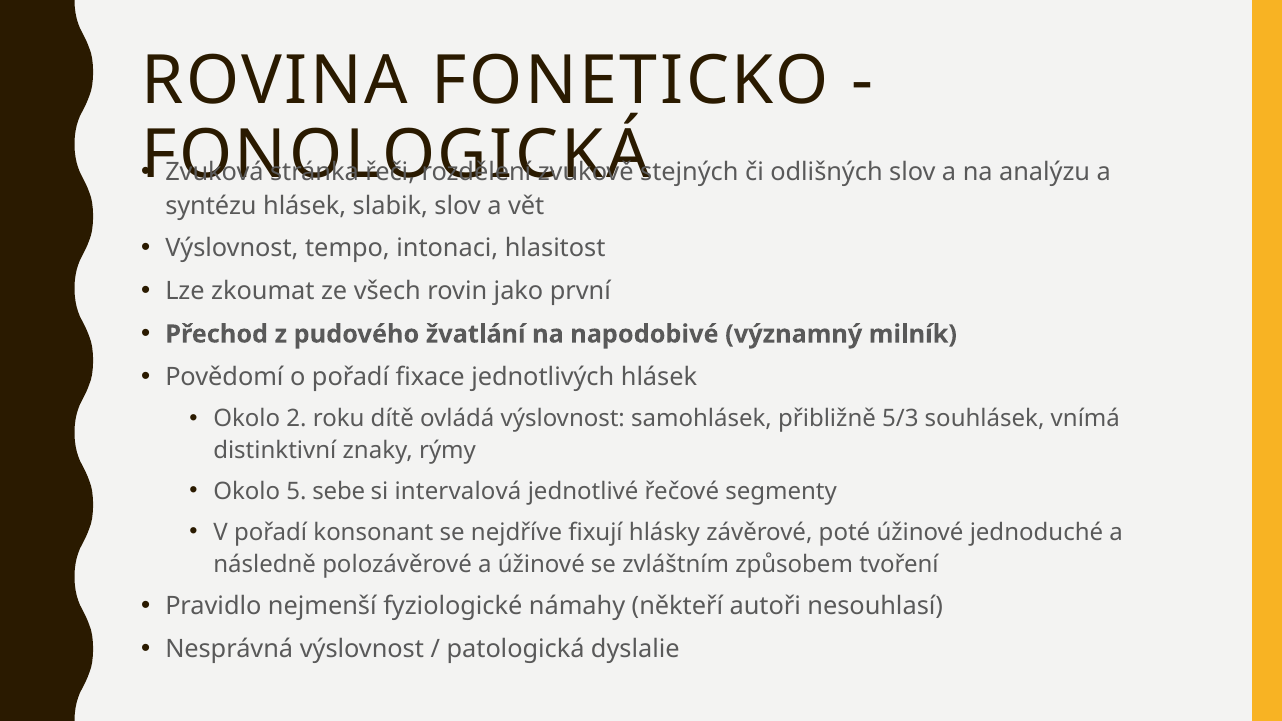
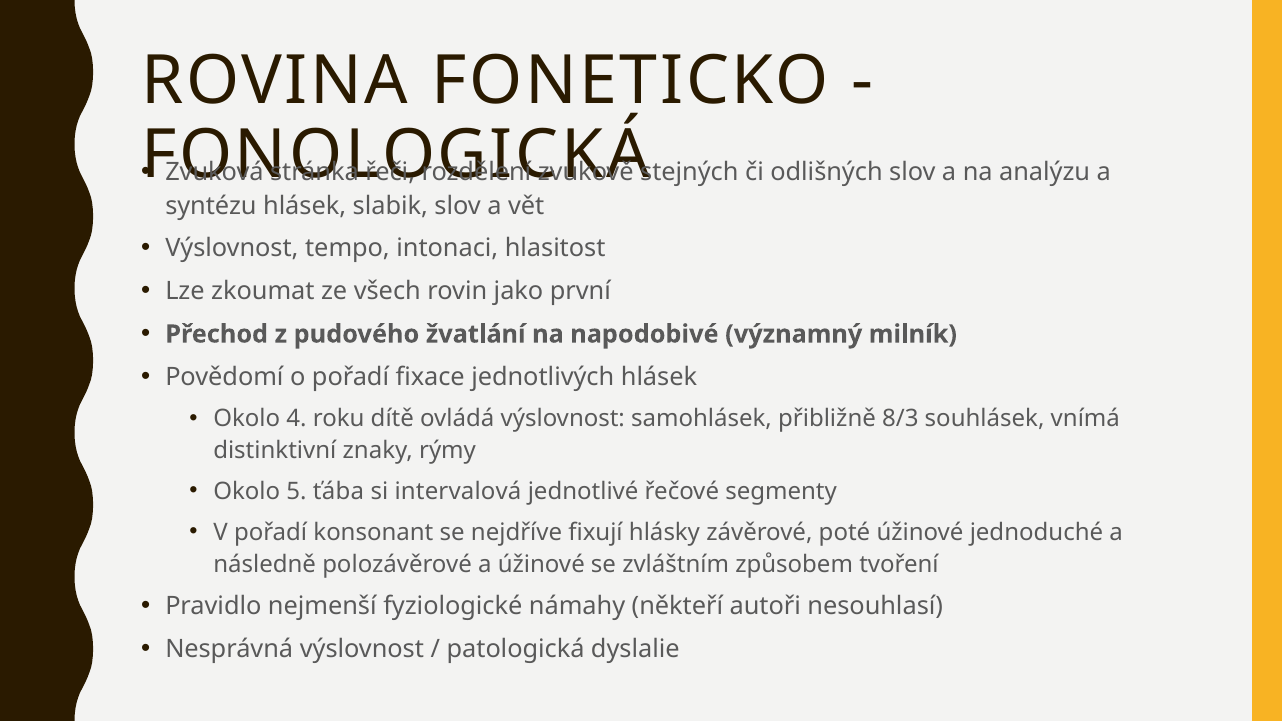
2: 2 -> 4
5/3: 5/3 -> 8/3
sebe: sebe -> ťába
